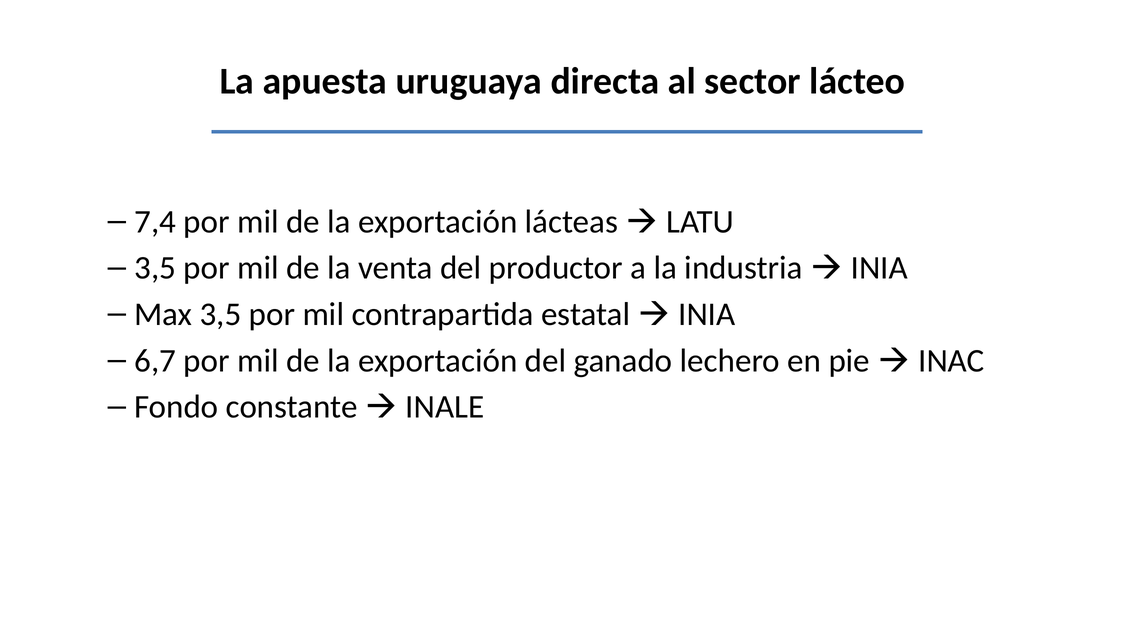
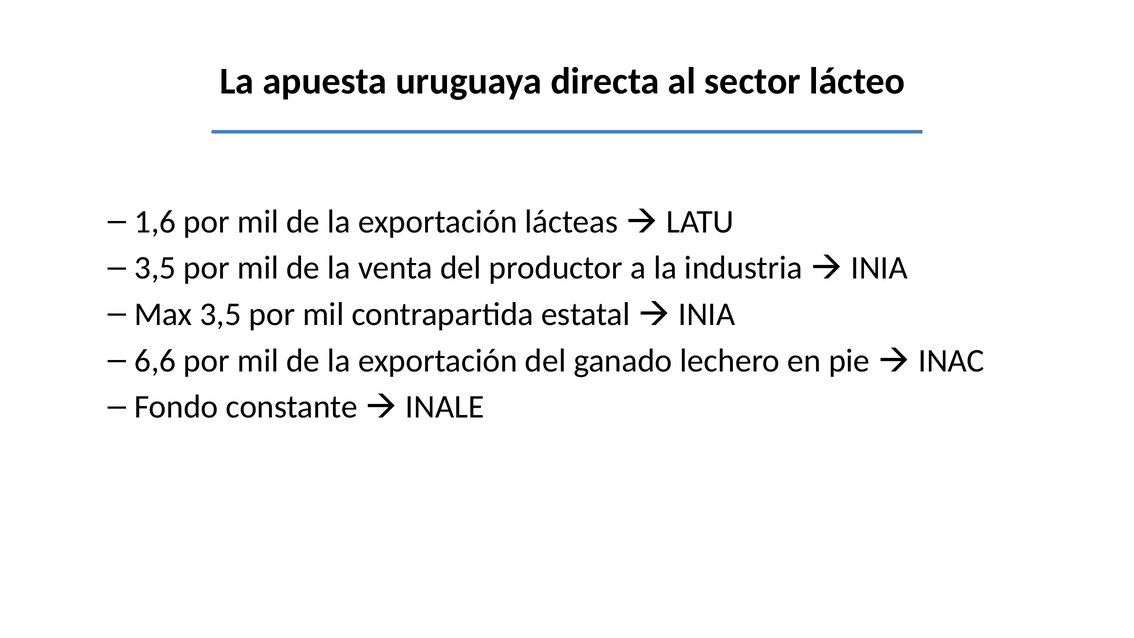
7,4: 7,4 -> 1,6
6,7: 6,7 -> 6,6
